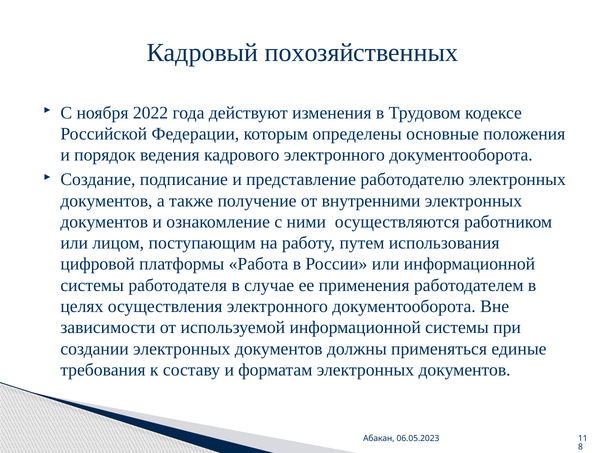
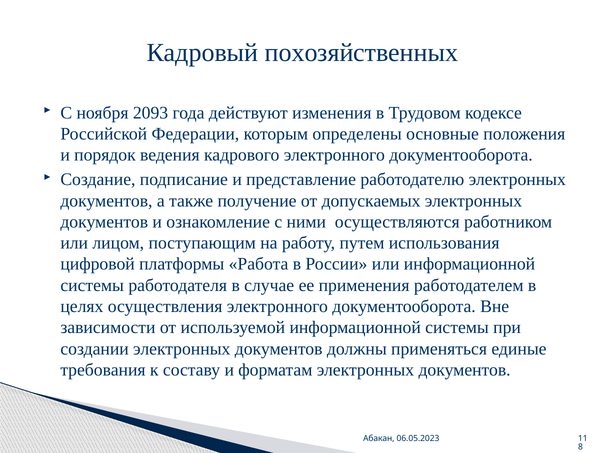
2022: 2022 -> 2093
внутренними: внутренними -> допускаемых
